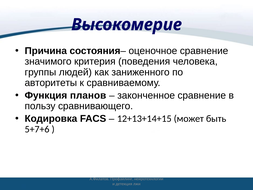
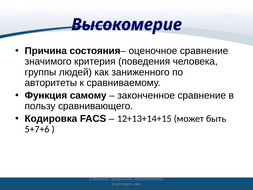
планов: планов -> самому
